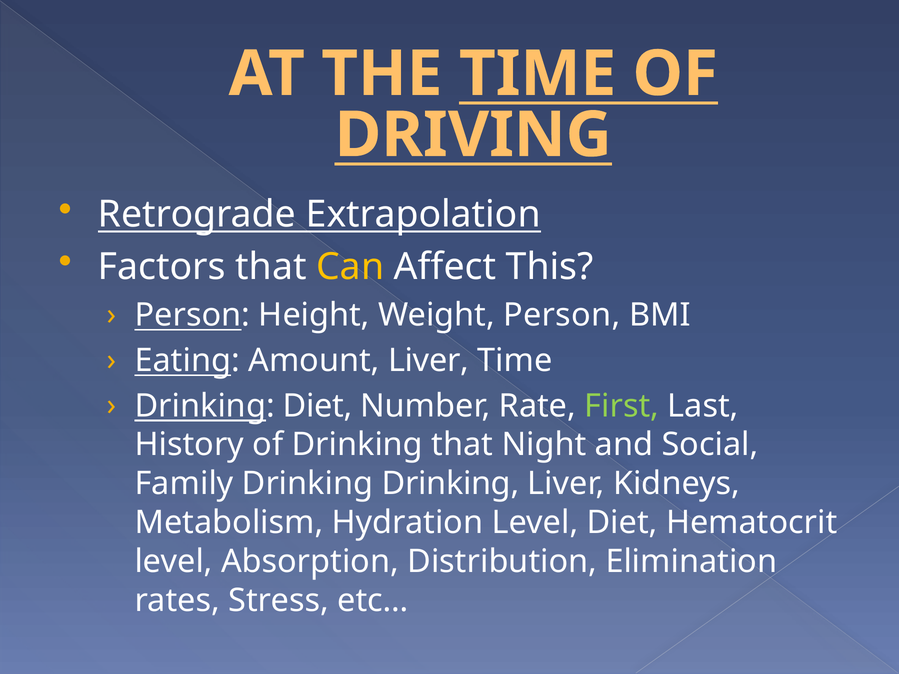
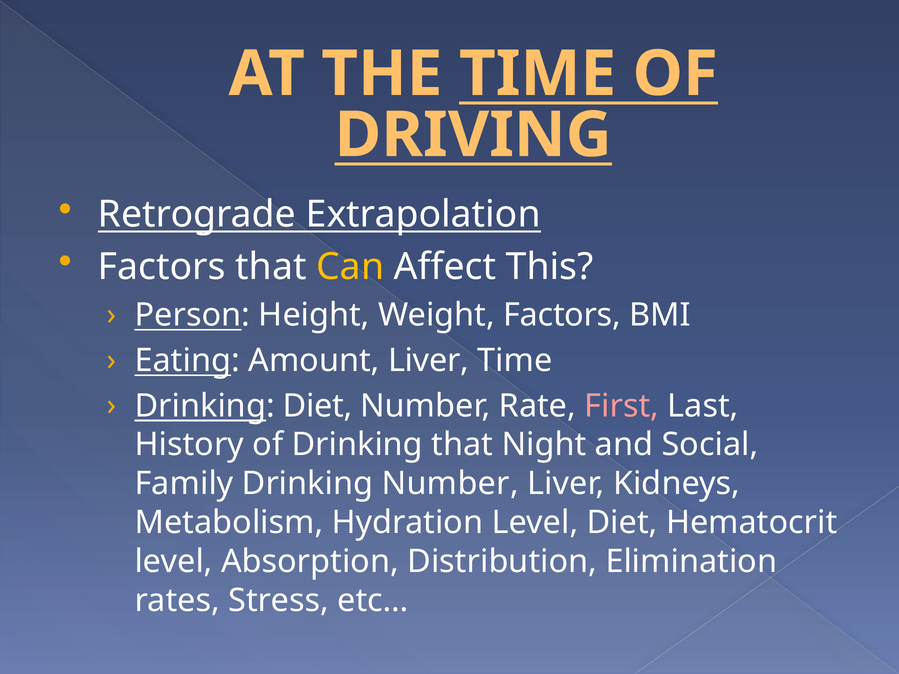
Weight Person: Person -> Factors
First colour: light green -> pink
Drinking Drinking: Drinking -> Number
